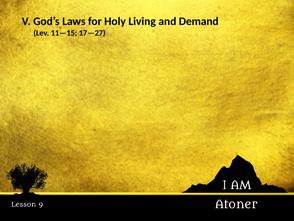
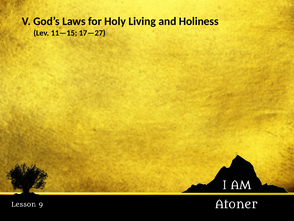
Demand: Demand -> Holiness
